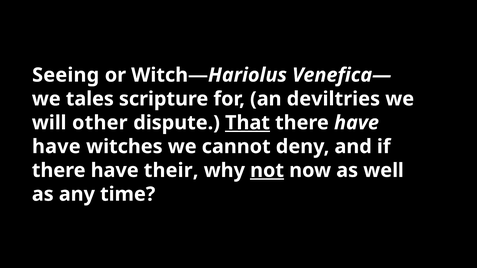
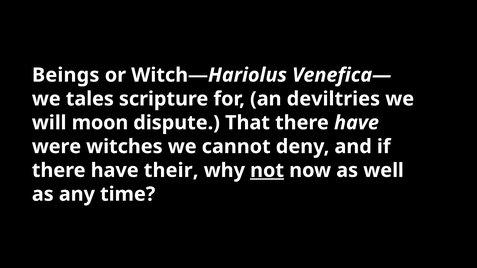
Seeing: Seeing -> Beings
other: other -> moon
That underline: present -> none
have at (56, 147): have -> were
